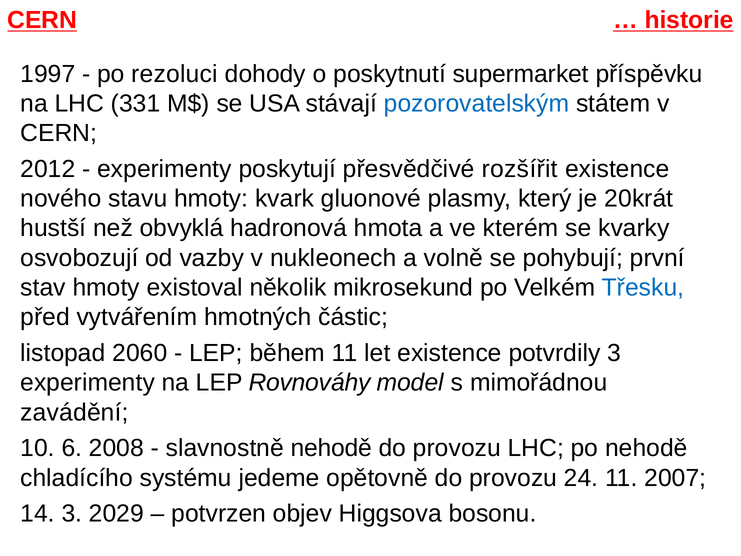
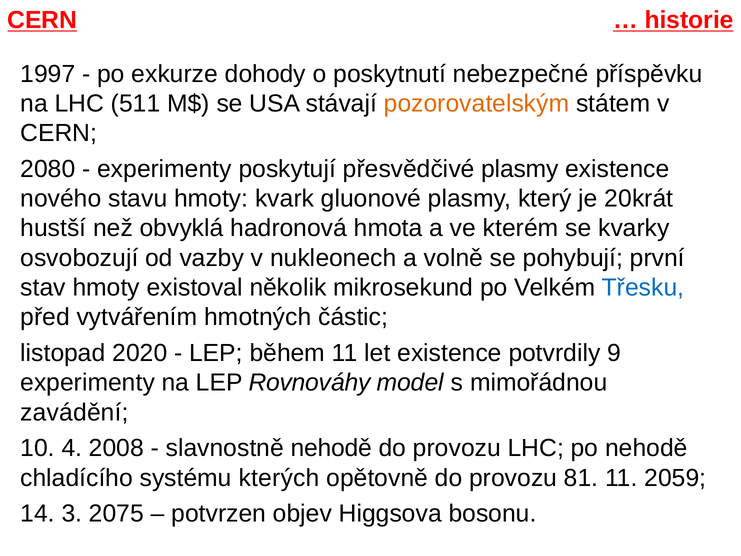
rezoluci: rezoluci -> exkurze
supermarket: supermarket -> nebezpečné
331: 331 -> 511
pozorovatelským colour: blue -> orange
2012: 2012 -> 2080
přesvědčivé rozšířit: rozšířit -> plasmy
2060: 2060 -> 2020
potvrdily 3: 3 -> 9
6: 6 -> 4
jedeme: jedeme -> kterých
24: 24 -> 81
2007: 2007 -> 2059
2029: 2029 -> 2075
